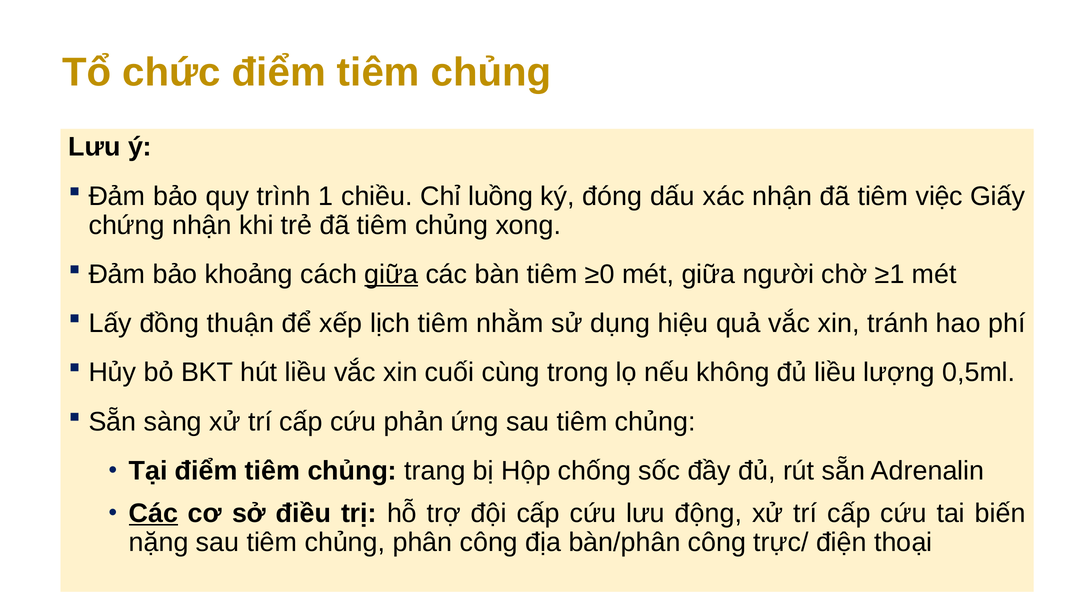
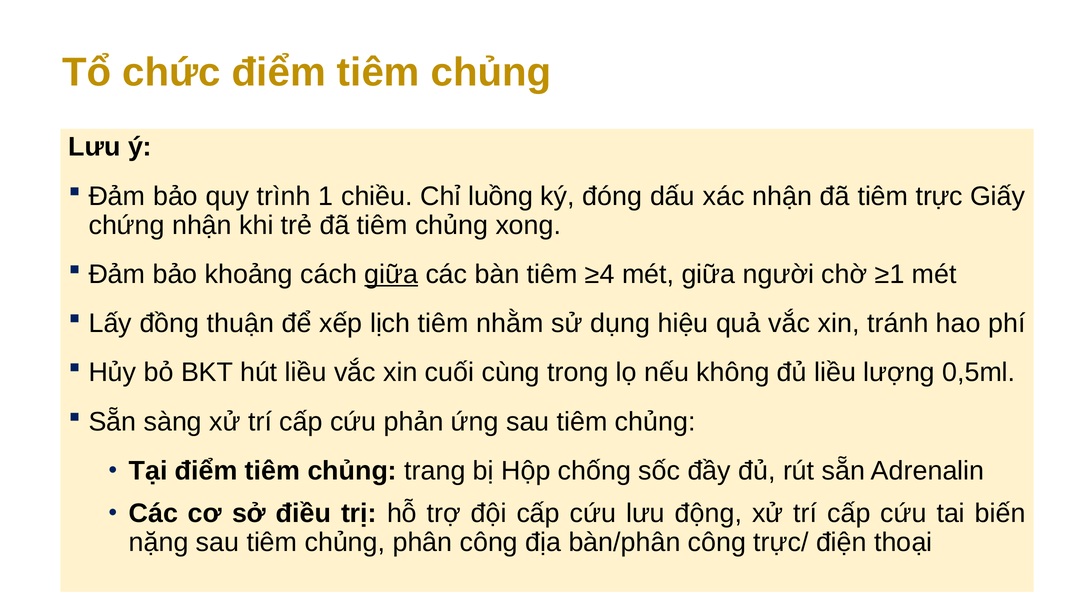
việc: việc -> trực
≥0: ≥0 -> ≥4
Các at (153, 513) underline: present -> none
